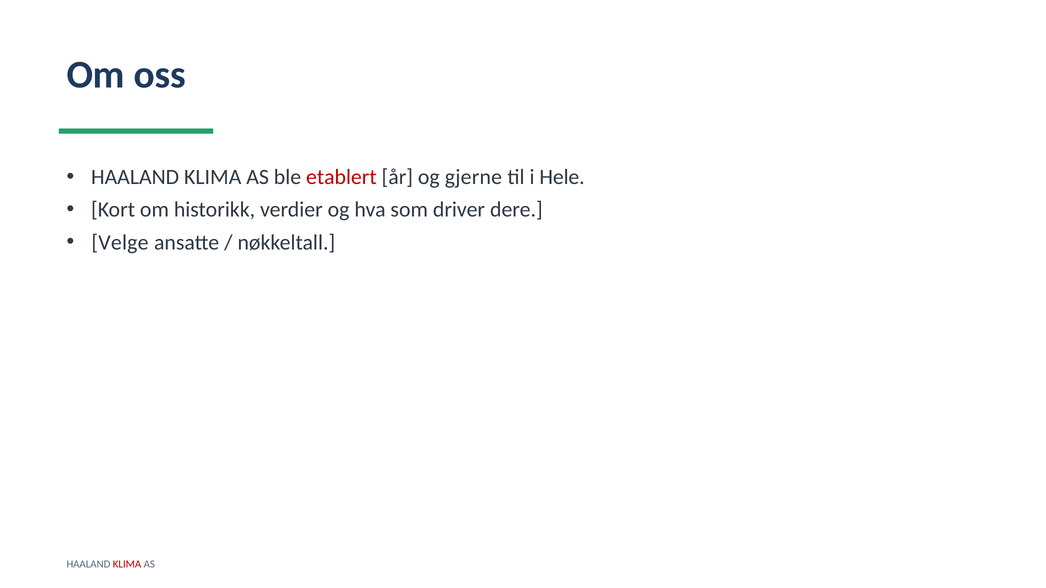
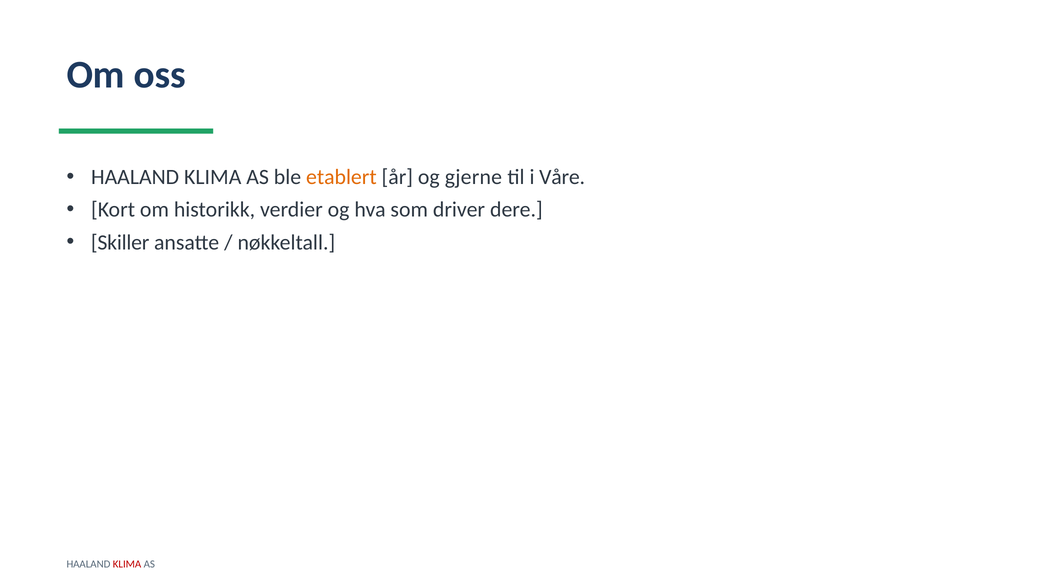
etablert colour: red -> orange
Hele: Hele -> Våre
Velge: Velge -> Skiller
